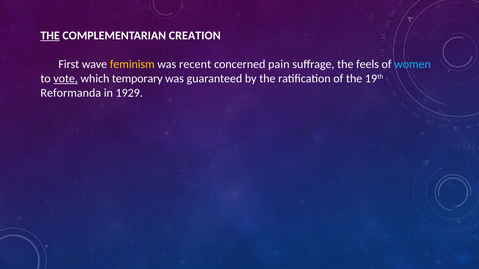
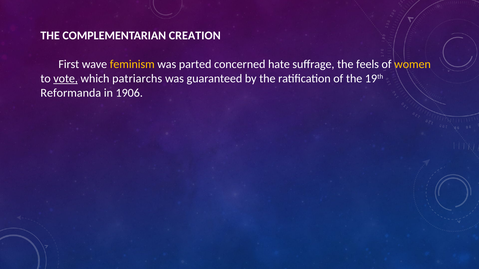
THE at (50, 36) underline: present -> none
recent: recent -> parted
pain: pain -> hate
women colour: light blue -> yellow
temporary: temporary -> patriarchs
1929: 1929 -> 1906
